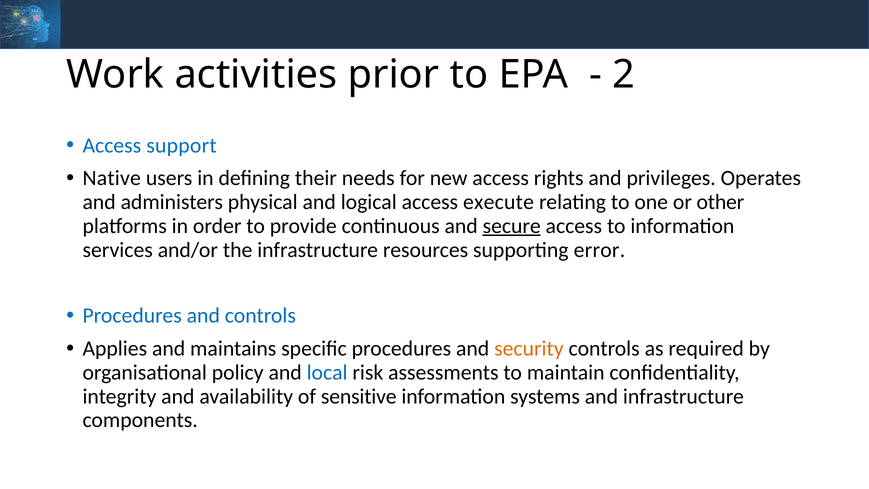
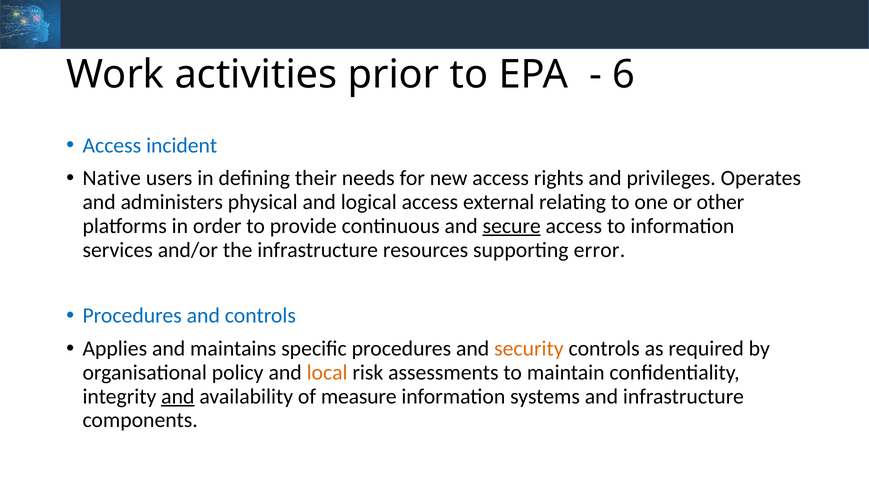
2: 2 -> 6
support: support -> incident
execute: execute -> external
local colour: blue -> orange
and at (178, 396) underline: none -> present
sensitive: sensitive -> measure
